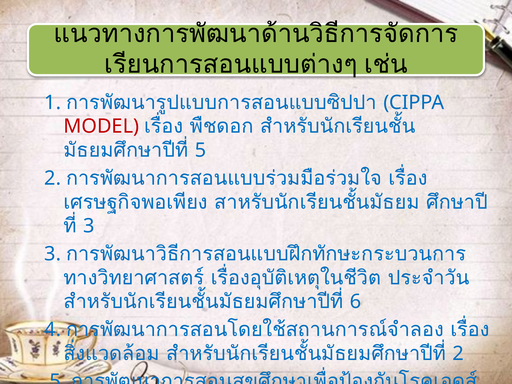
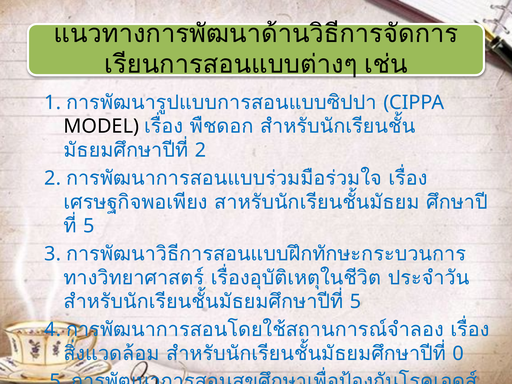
MODEL colour: red -> black
5 at (201, 150): 5 -> 2
3 at (89, 226): 3 -> 5
6 at (356, 302): 6 -> 5
2 at (458, 354): 2 -> 0
